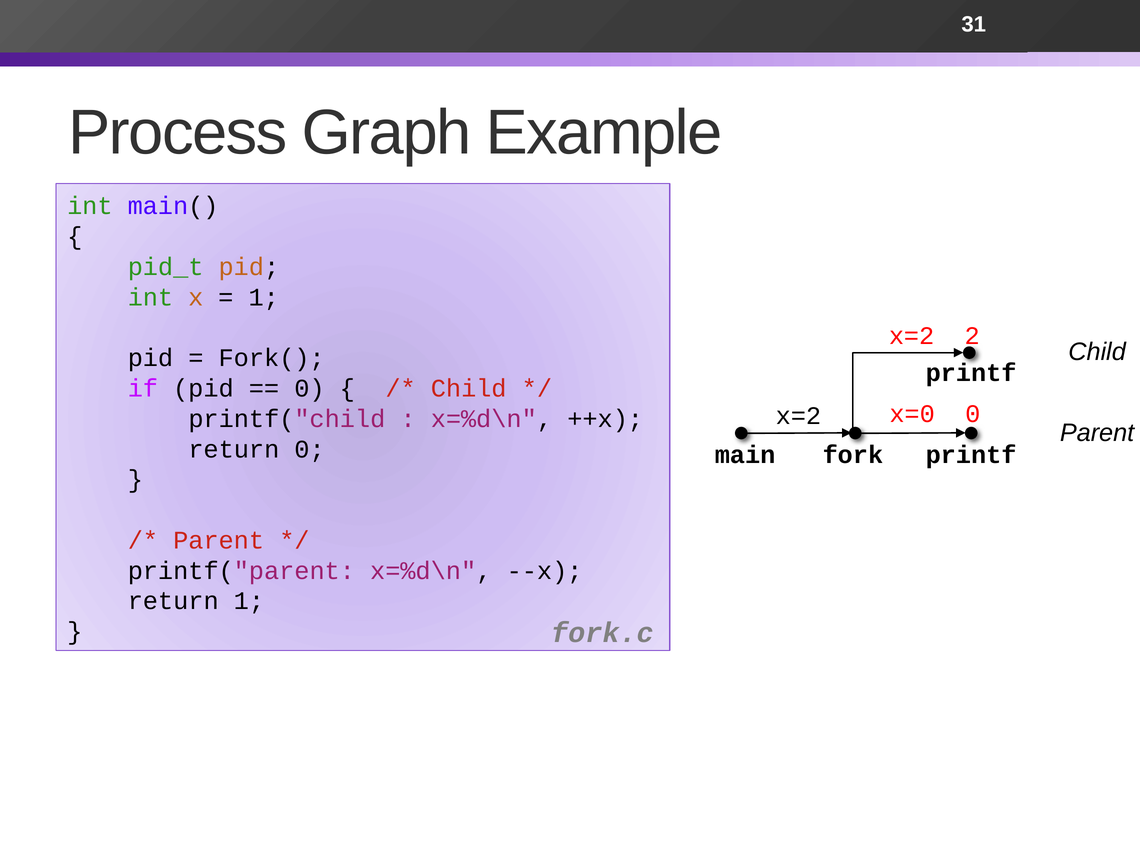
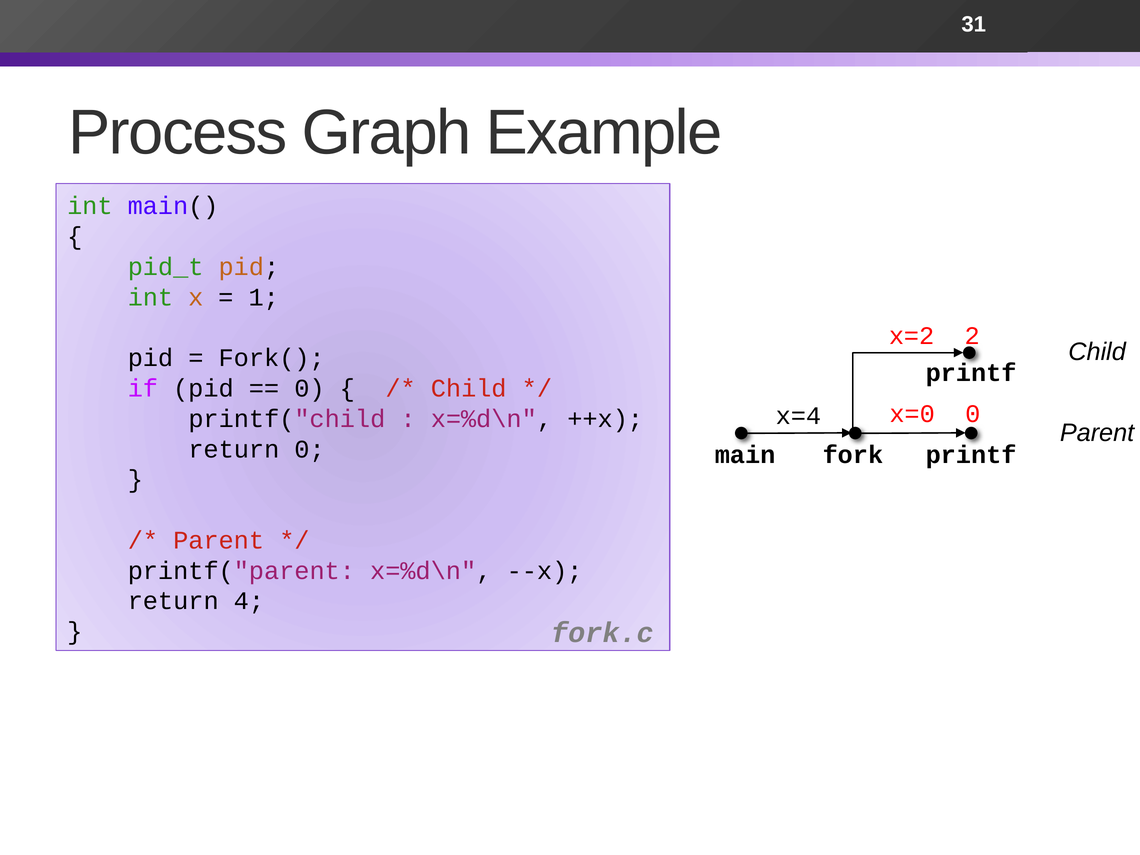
x=2 at (798, 416): x=2 -> x=4
return 1: 1 -> 4
